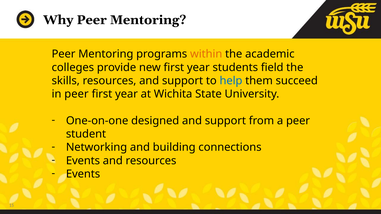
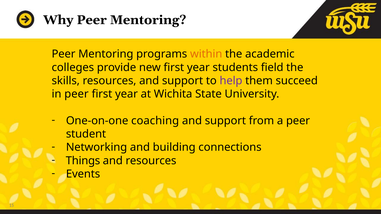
help colour: blue -> purple
designed: designed -> coaching
Events at (83, 161): Events -> Things
